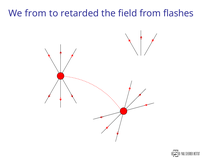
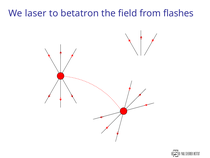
We from: from -> laser
retarded: retarded -> betatron
